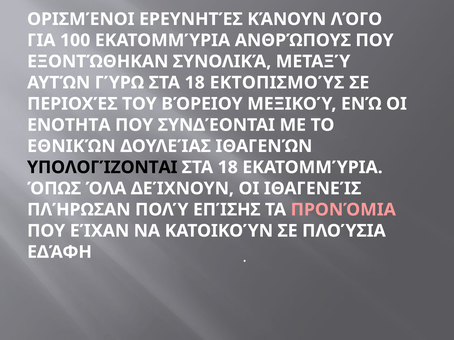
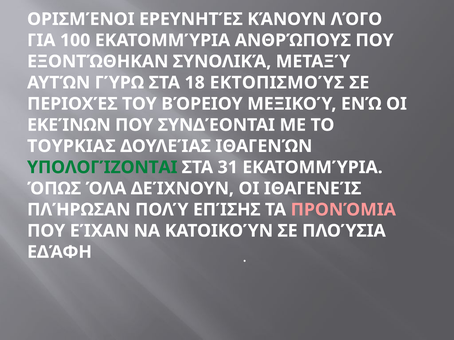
ΕΝΟΤΗΤΑ: ΕΝΟΤΗΤΑ -> ΕΚΕΊΝΩΝ
ΕΘΝΙΚΏΝ: ΕΘΝΙΚΏΝ -> ΤΟΥΡΚΙΑΣ
ΥΠΟΛΟΓΊΖΟΝΤΑΙ colour: black -> green
18 at (228, 168): 18 -> 31
